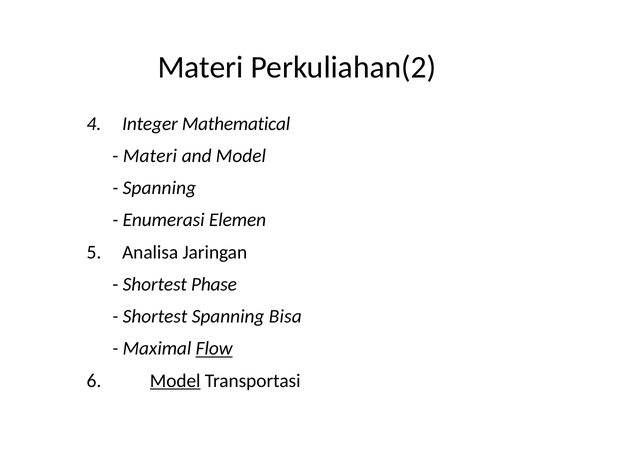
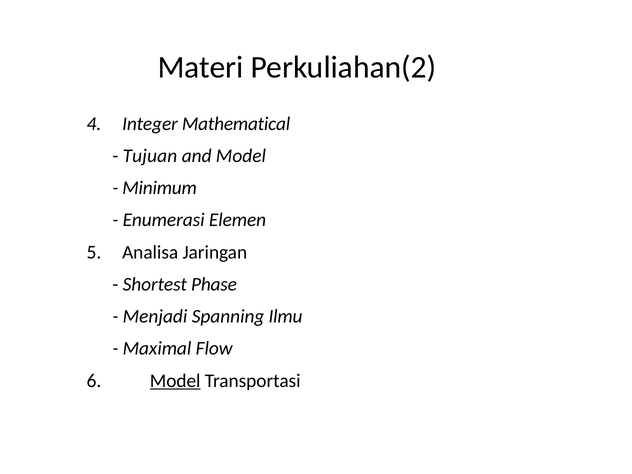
Materi at (150, 156): Materi -> Tujuan
Spanning at (159, 188): Spanning -> Minimum
Shortest at (155, 316): Shortest -> Menjadi
Bisa: Bisa -> Ilmu
Flow underline: present -> none
